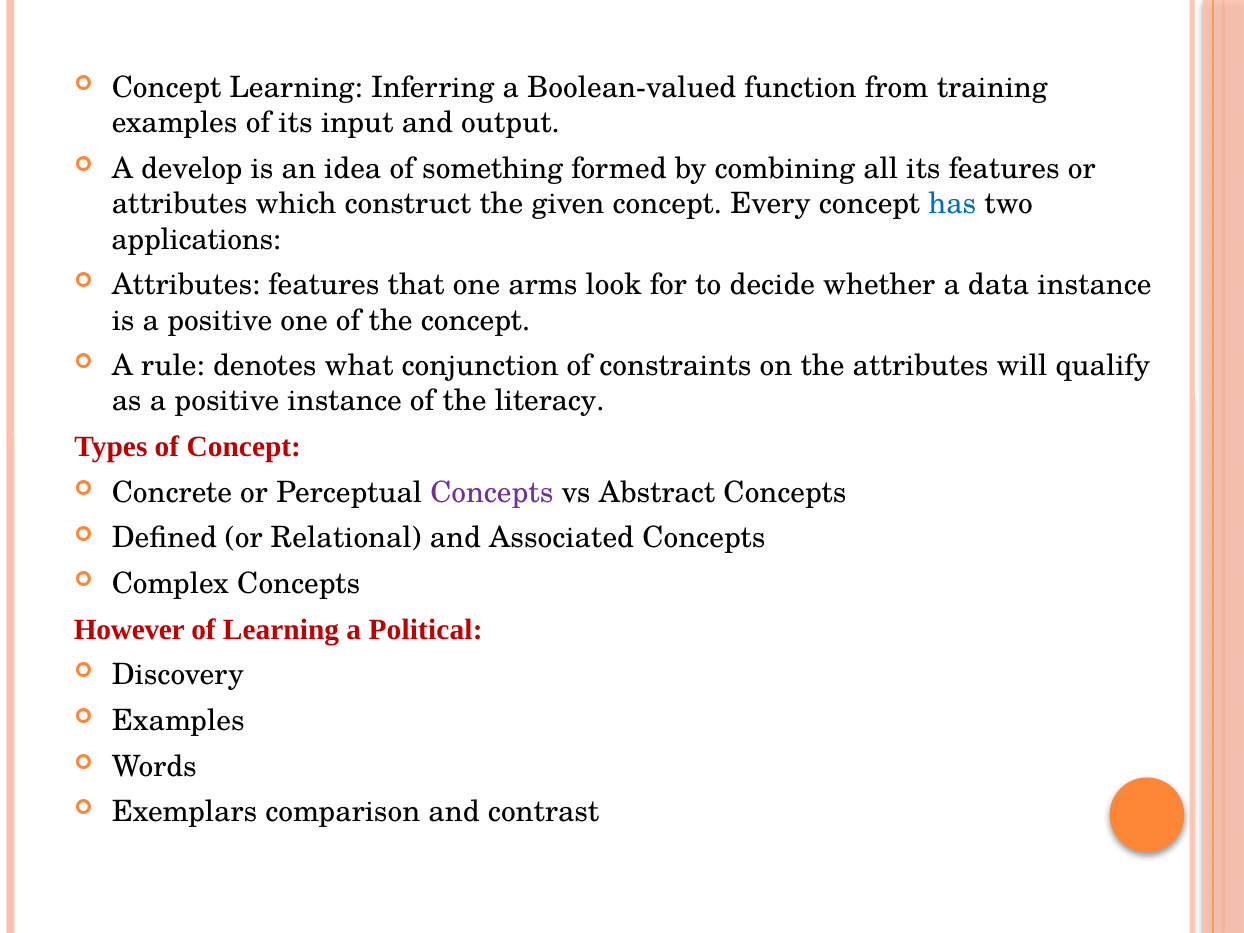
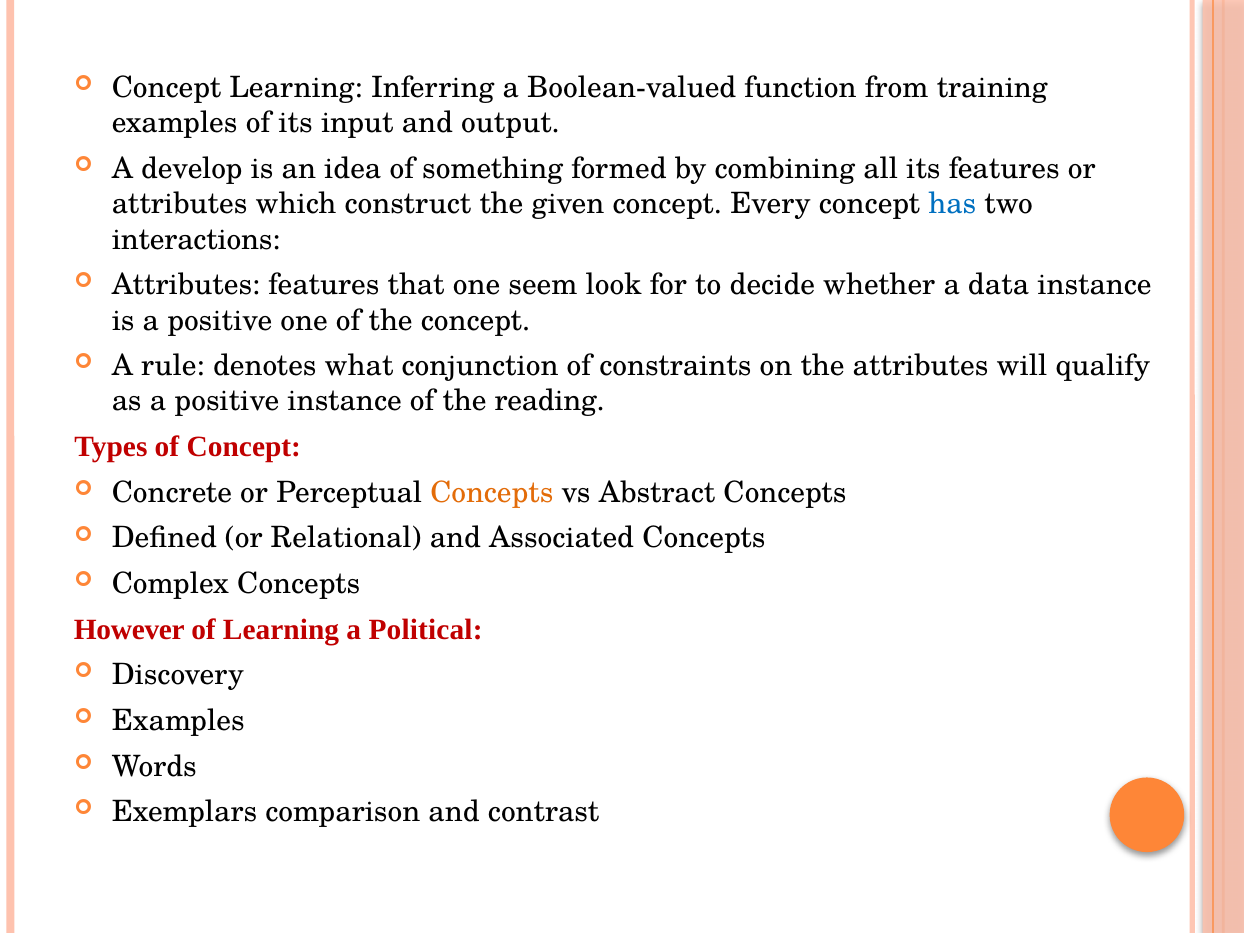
applications: applications -> interactions
arms: arms -> seem
literacy: literacy -> reading
Concepts at (492, 493) colour: purple -> orange
